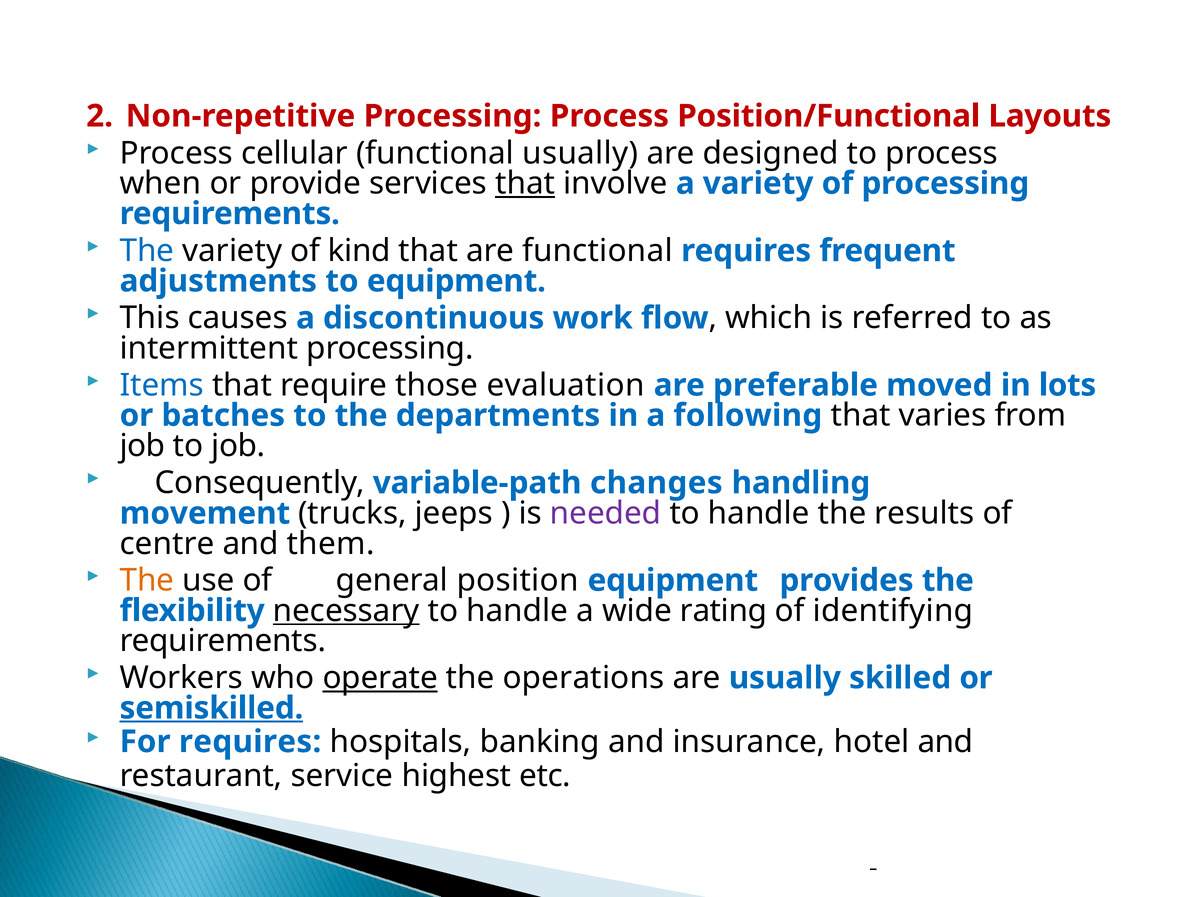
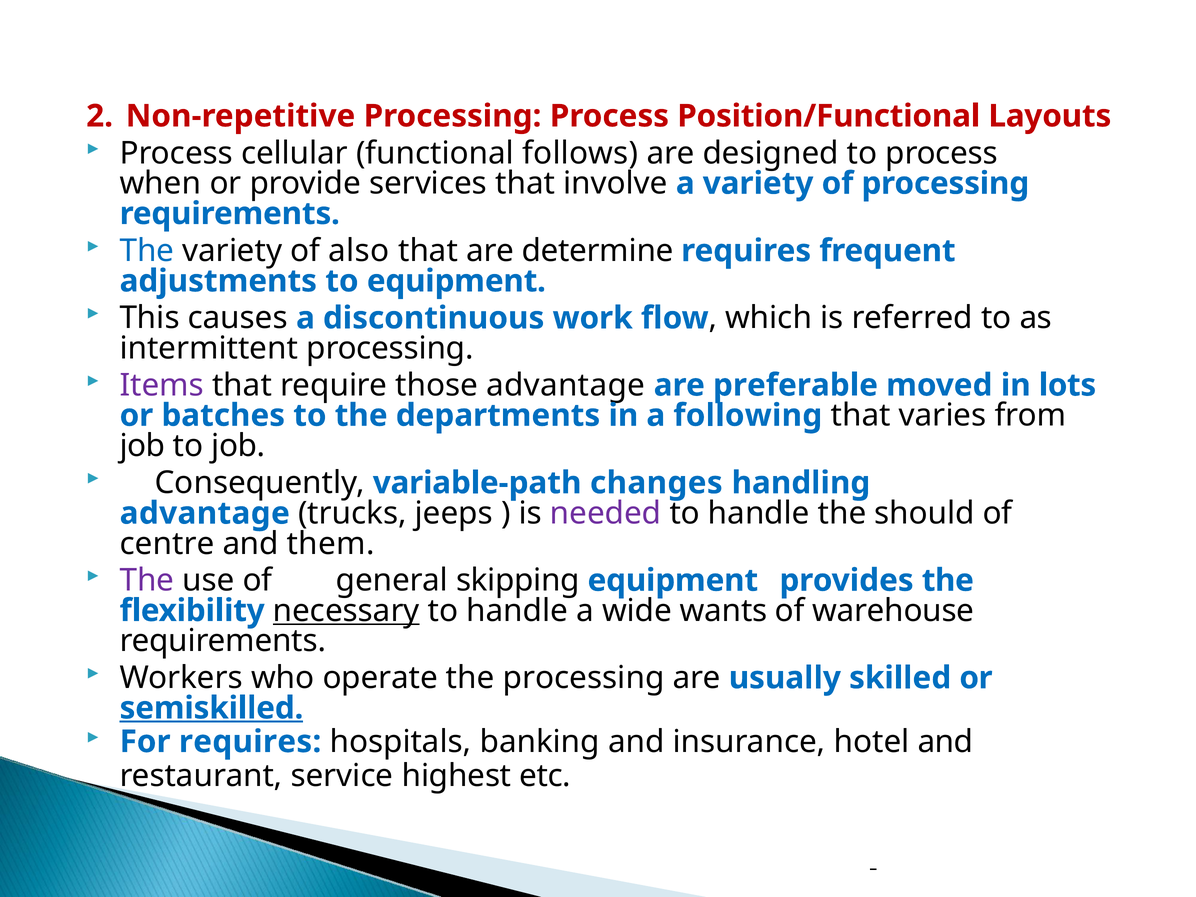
functional usually: usually -> follows
that at (525, 183) underline: present -> none
kind: kind -> also
are functional: functional -> determine
Items colour: blue -> purple
those evaluation: evaluation -> advantage
movement at (205, 513): movement -> advantage
results: results -> should
The at (147, 580) colour: orange -> purple
position: position -> skipping
rating: rating -> wants
identifying: identifying -> warehouse
operate underline: present -> none
the operations: operations -> processing
